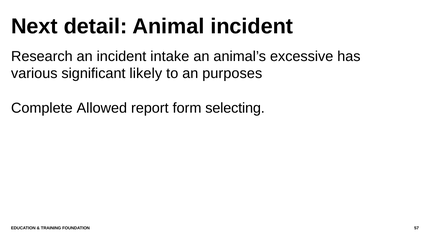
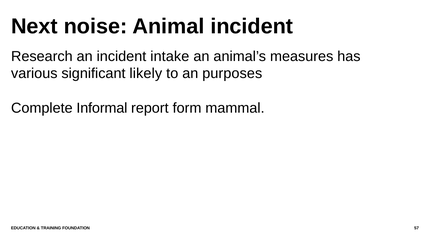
detail: detail -> noise
excessive: excessive -> measures
Allowed: Allowed -> Informal
selecting: selecting -> mammal
